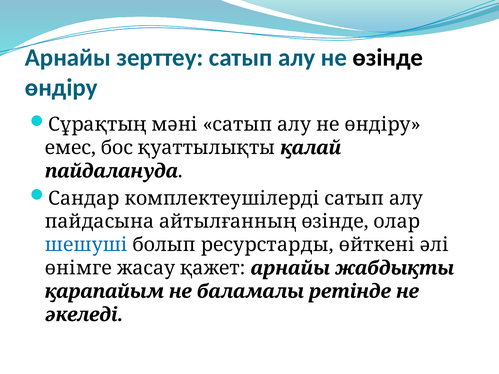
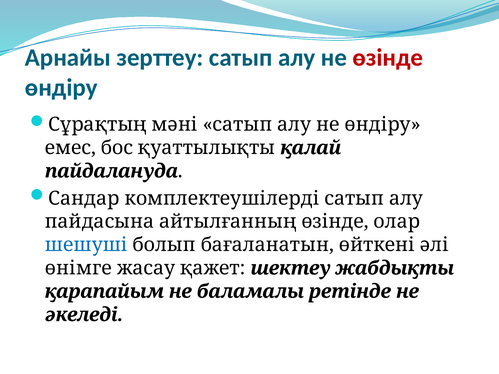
өзінде at (388, 58) colour: black -> red
ресурстарды: ресурстарды -> бағаланатын
қажет арнайы: арнайы -> шектеу
